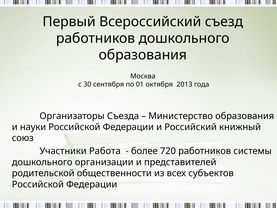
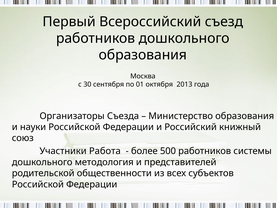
720: 720 -> 500
организации: организации -> методология
